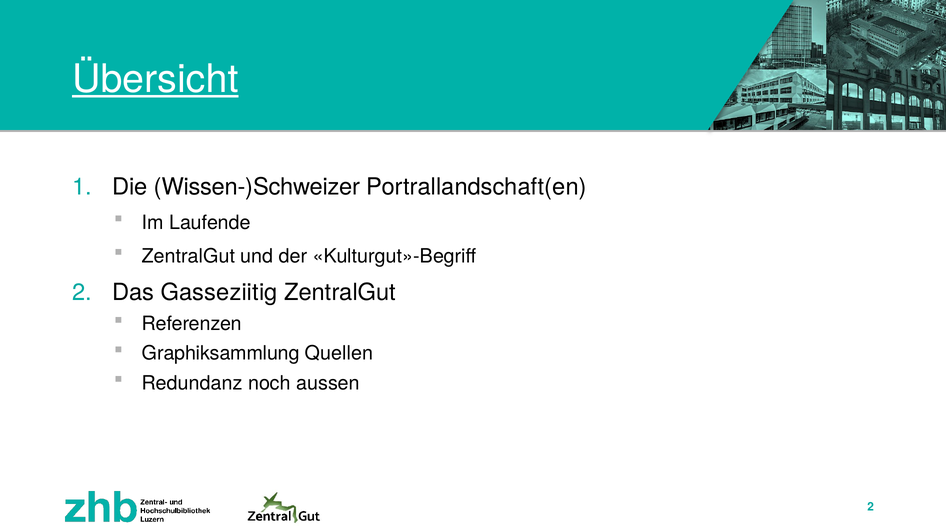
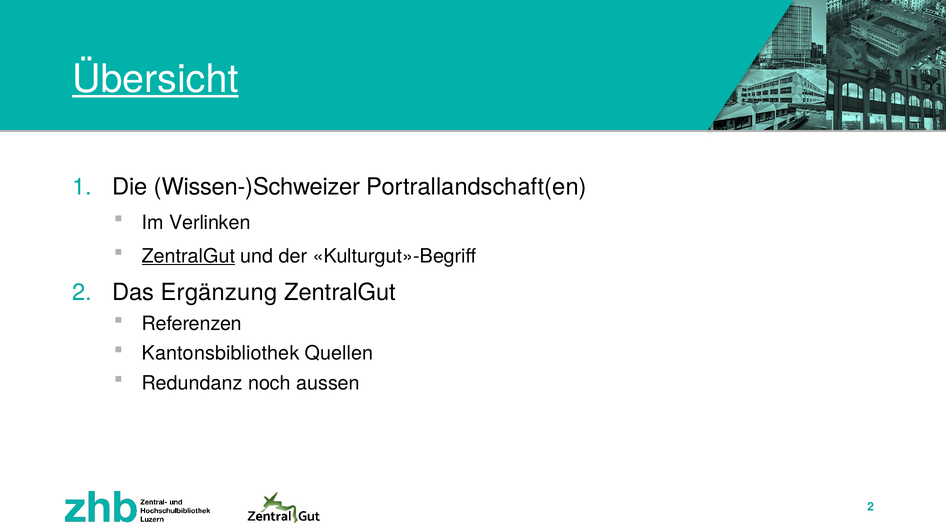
Laufende: Laufende -> Verlinken
ZentralGut at (188, 256) underline: none -> present
Gasseziitig: Gasseziitig -> Ergänzung
Graphiksammlung: Graphiksammlung -> Kantonsbibliothek
